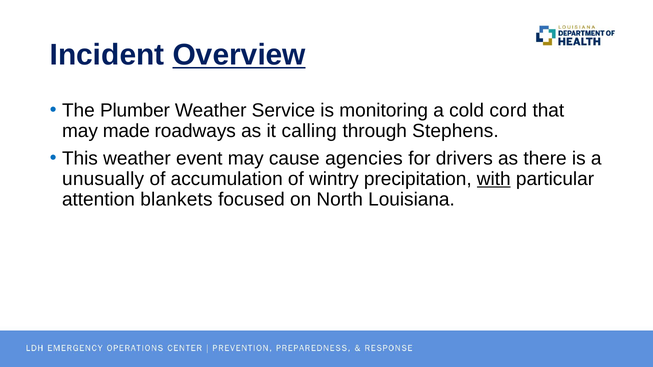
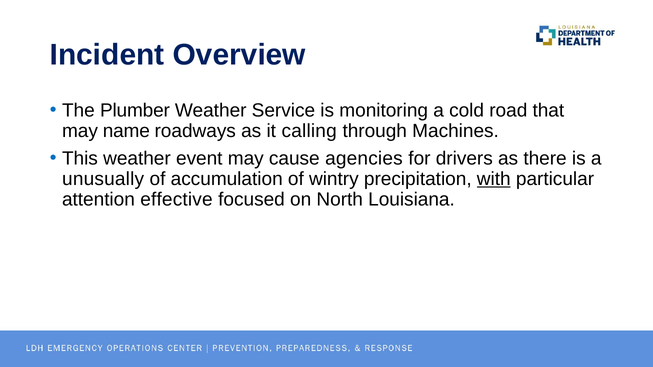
Overview underline: present -> none
cord: cord -> road
made: made -> name
Stephens: Stephens -> Machines
blankets: blankets -> effective
